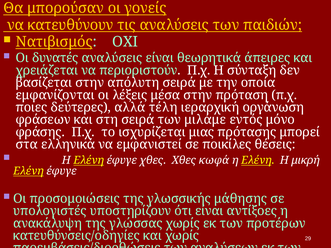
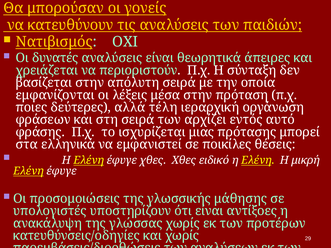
μιλάμε: μιλάμε -> αρχίζει
μόνο: μόνο -> αυτό
κωφά: κωφά -> ειδικό
